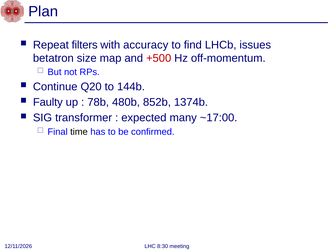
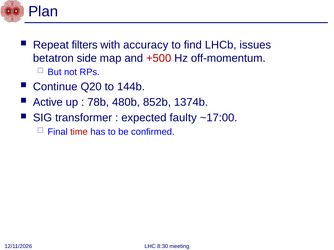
size: size -> side
Faulty: Faulty -> Active
many: many -> faulty
time colour: black -> red
